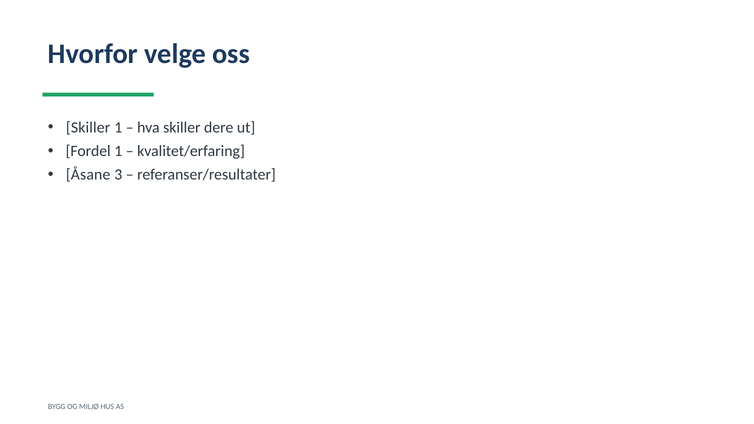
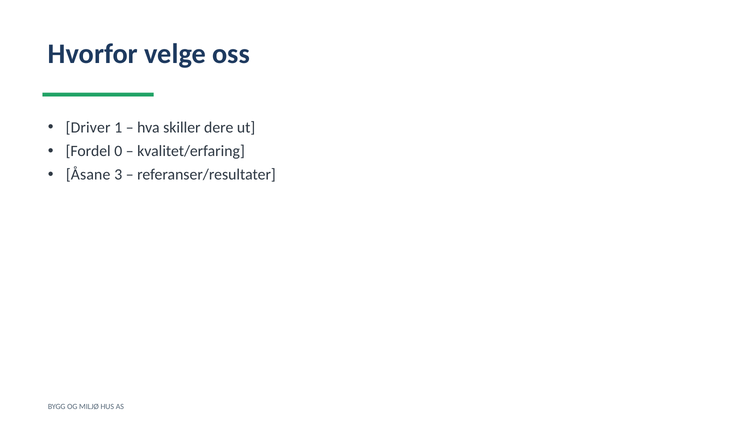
Skiller at (88, 128): Skiller -> Driver
Fordel 1: 1 -> 0
